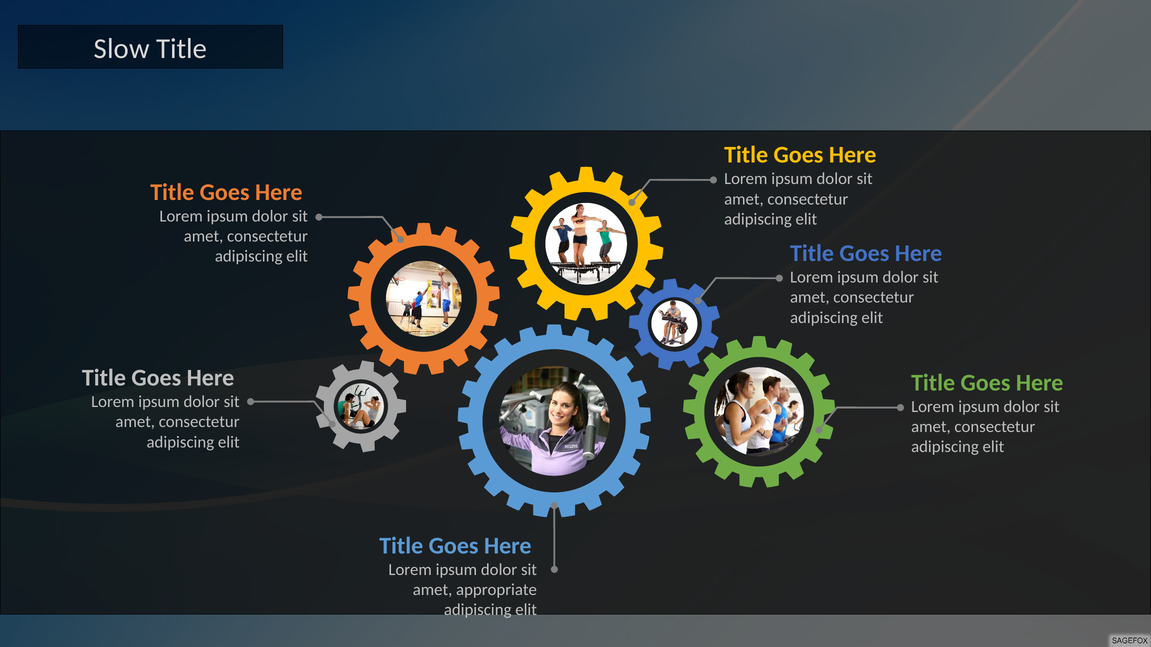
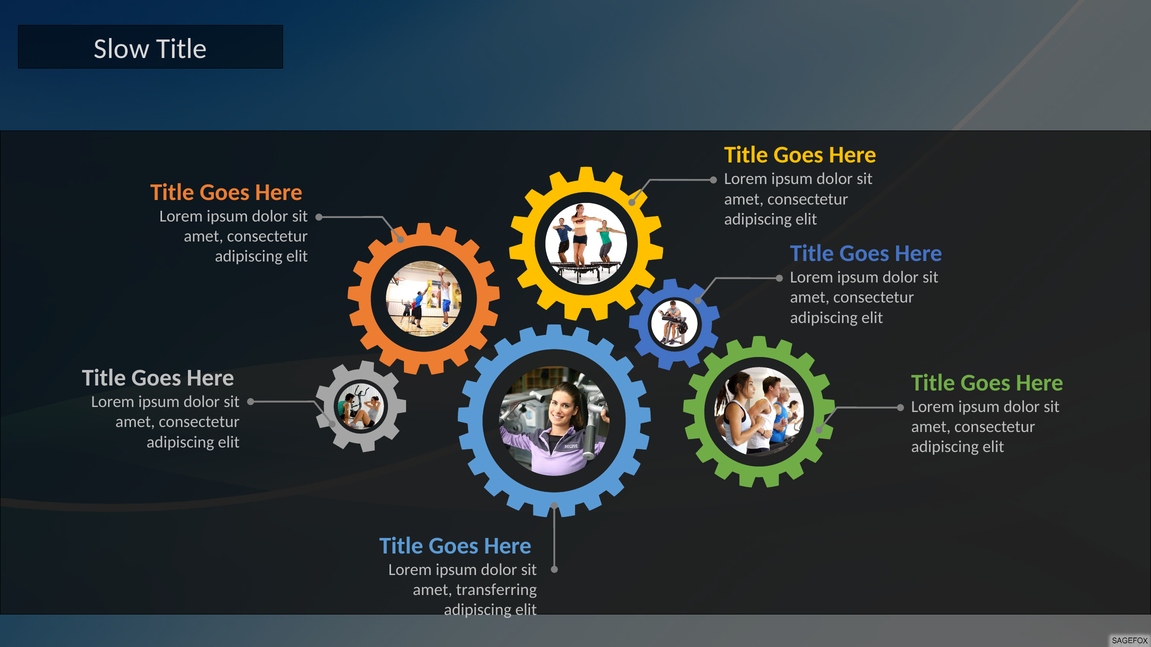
appropriate: appropriate -> transferring
